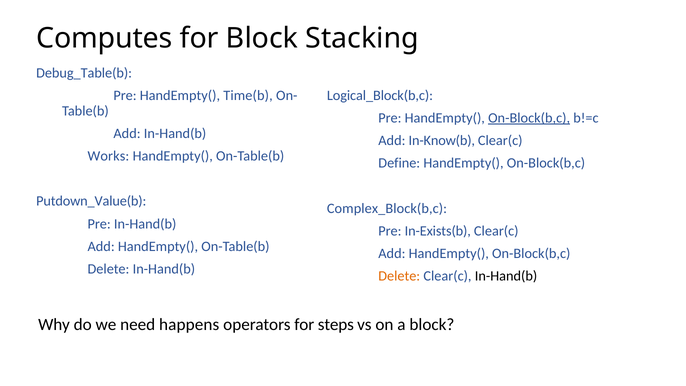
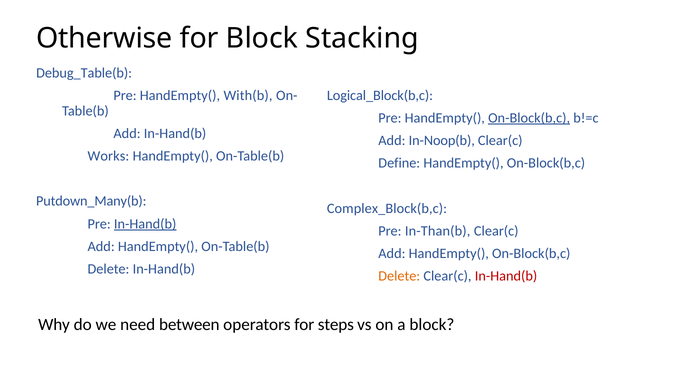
Computes: Computes -> Otherwise
Time(b: Time(b -> With(b
In-Know(b: In-Know(b -> In-Noop(b
Putdown_Value(b: Putdown_Value(b -> Putdown_Many(b
In-Hand(b at (145, 224) underline: none -> present
In-Exists(b: In-Exists(b -> In-Than(b
In-Hand(b at (506, 276) colour: black -> red
happens: happens -> between
